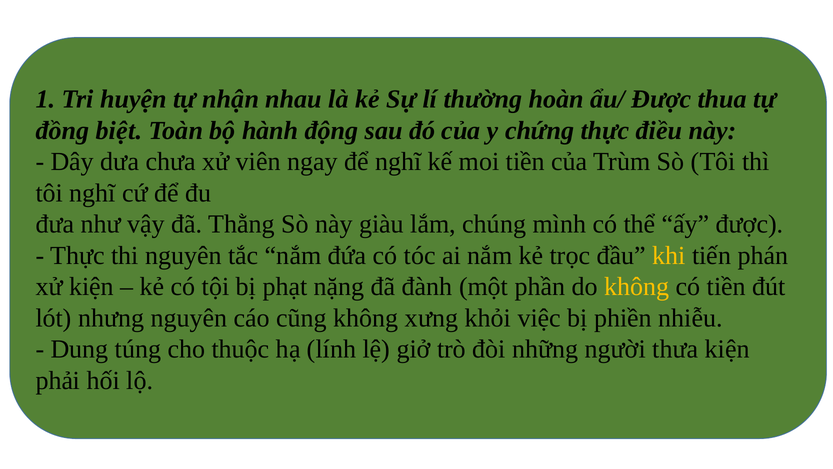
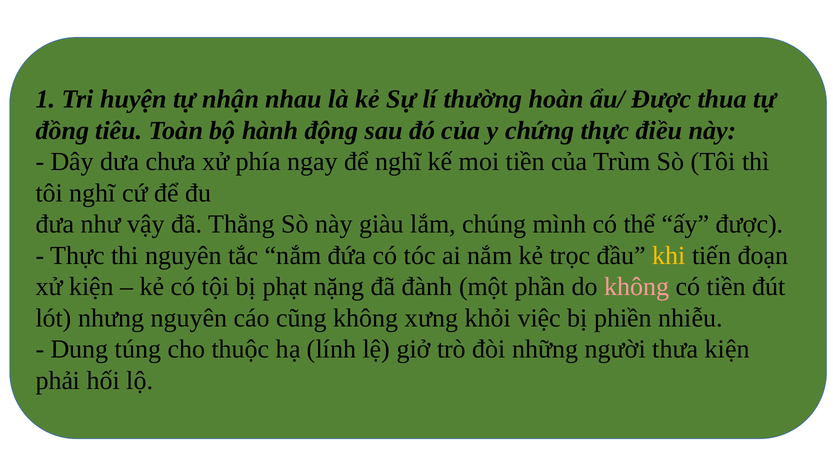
biệt: biệt -> tiêu
viên: viên -> phía
phán: phán -> đoạn
không at (637, 286) colour: yellow -> pink
